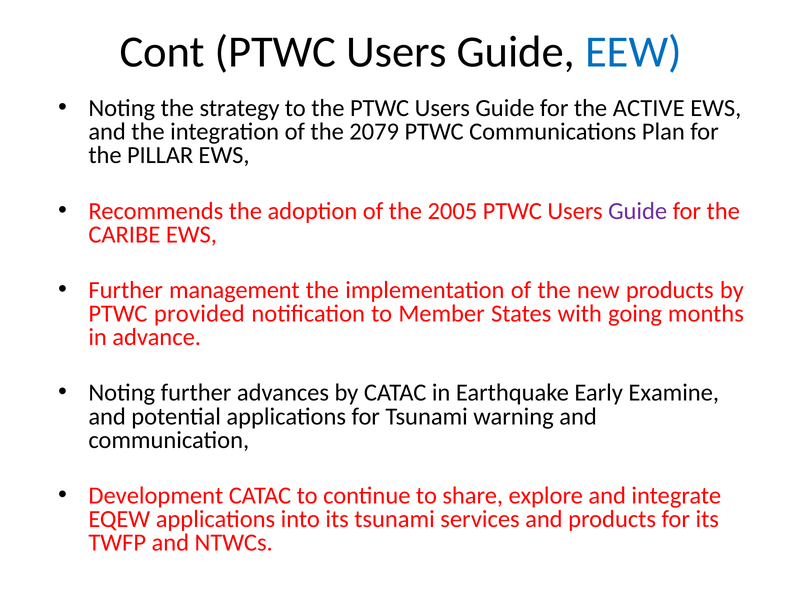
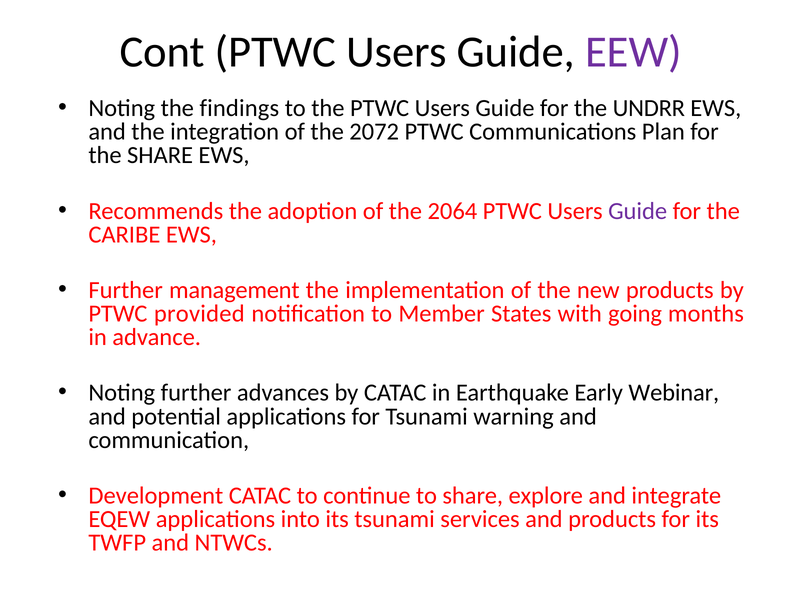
EEW colour: blue -> purple
strategy: strategy -> findings
ACTIVE: ACTIVE -> UNDRR
2079: 2079 -> 2072
the PILLAR: PILLAR -> SHARE
2005: 2005 -> 2064
Examine: Examine -> Webinar
